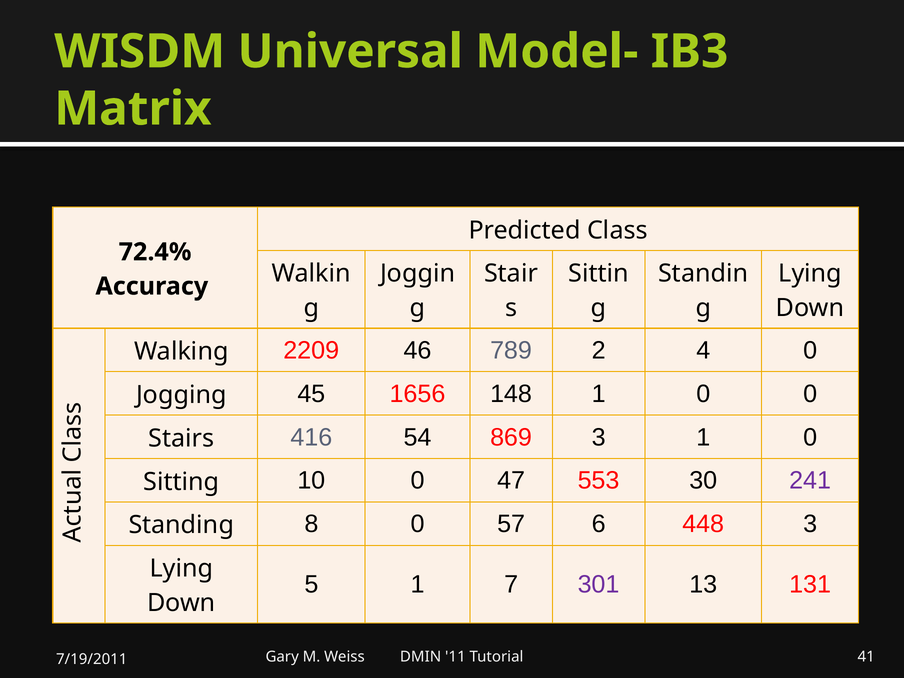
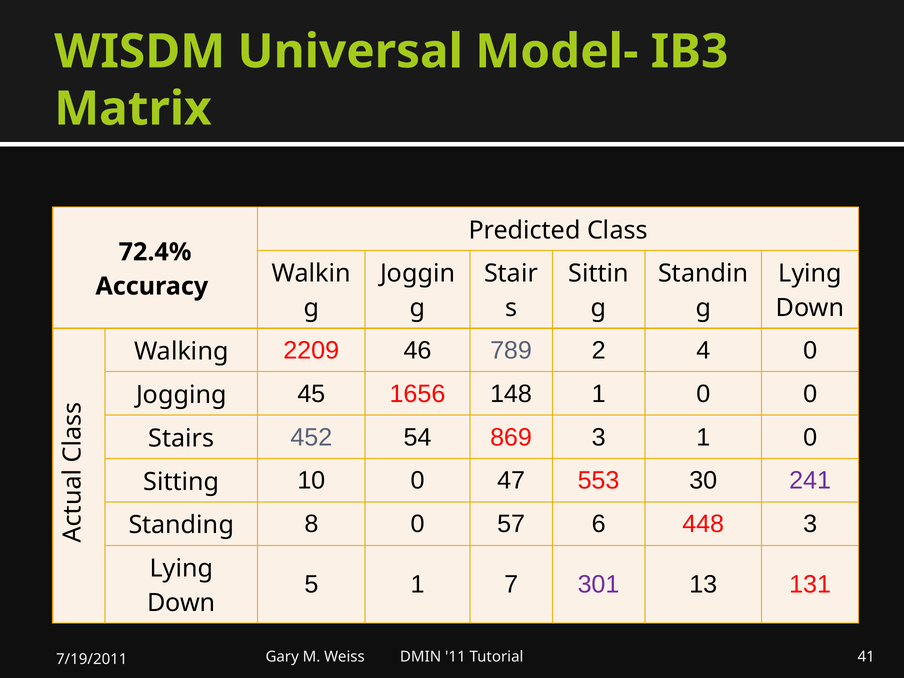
416: 416 -> 452
